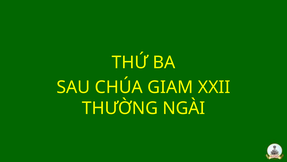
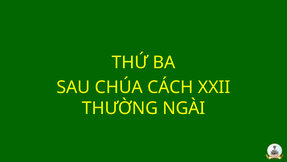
GIAM: GIAM -> CÁCH
